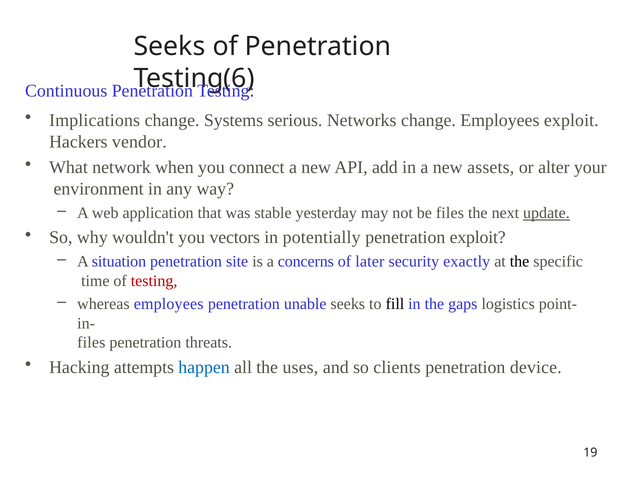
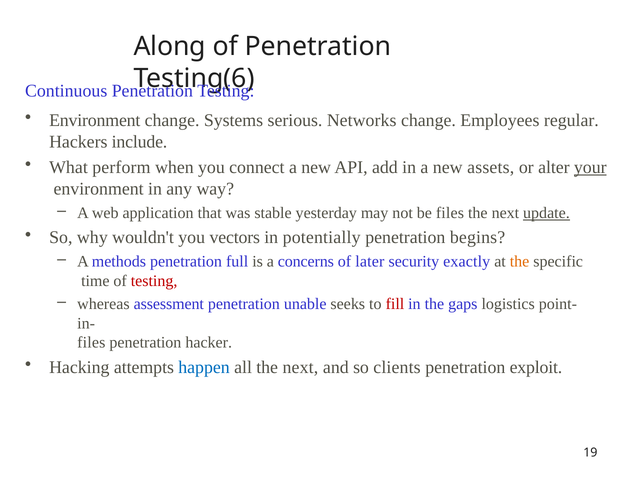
Seeks at (170, 47): Seeks -> Along
Implications at (95, 120): Implications -> Environment
Employees exploit: exploit -> regular
vendor: vendor -> include
network: network -> perform
your underline: none -> present
penetration exploit: exploit -> begins
situation: situation -> methods
site: site -> full
the at (520, 262) colour: black -> orange
whereas employees: employees -> assessment
fill colour: black -> red
threats: threats -> hacker
all the uses: uses -> next
device: device -> exploit
